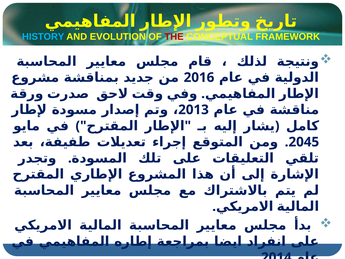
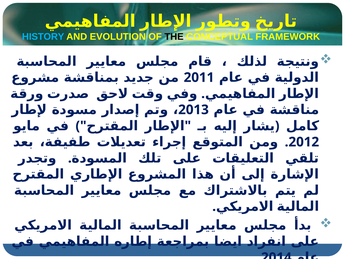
THE colour: red -> black
2016: 2016 -> 2011
2045: 2045 -> 2012
